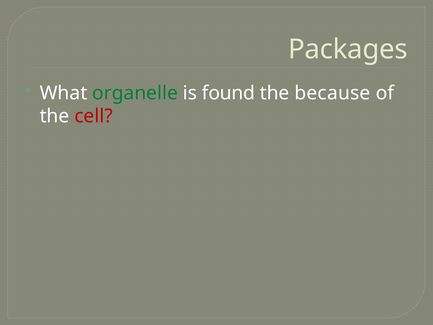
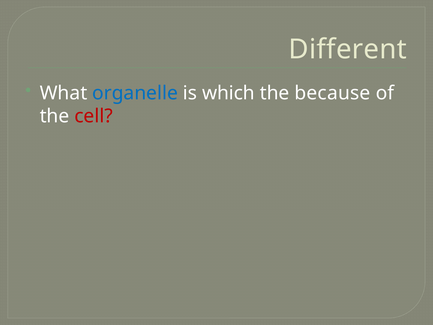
Packages: Packages -> Different
organelle colour: green -> blue
found: found -> which
